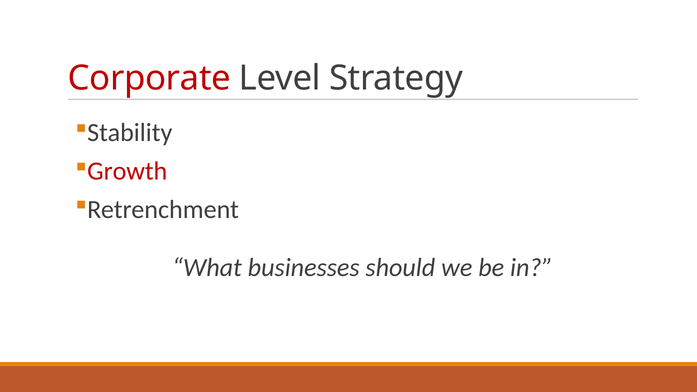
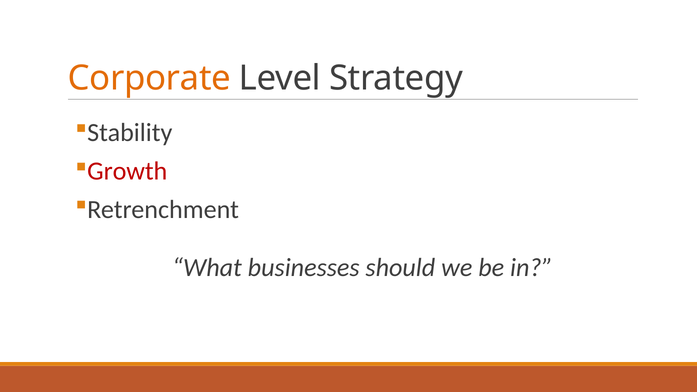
Corporate colour: red -> orange
